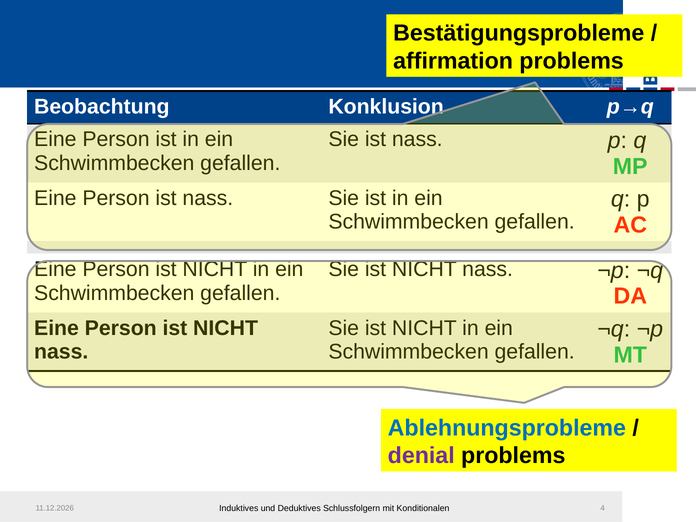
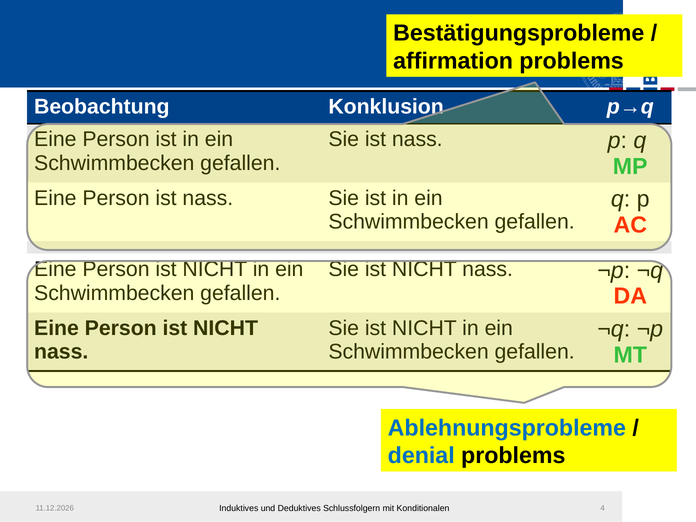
denial colour: purple -> blue
